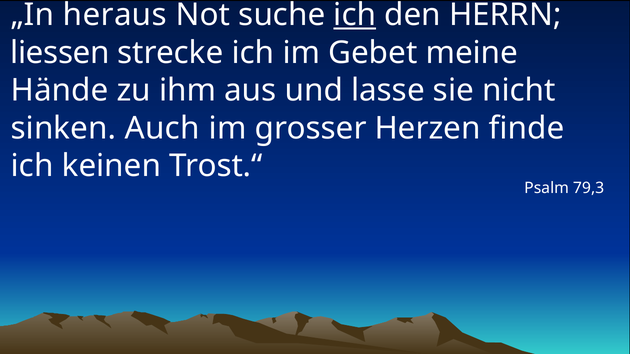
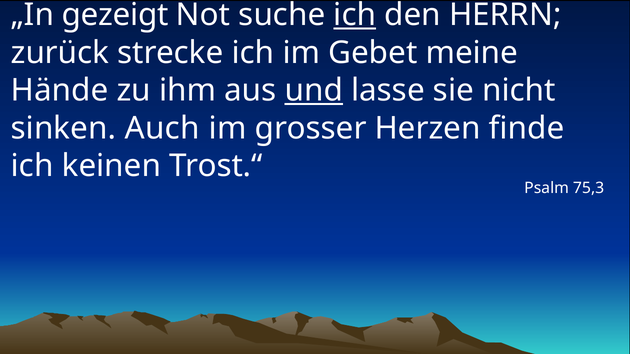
heraus: heraus -> gezeigt
liessen: liessen -> zurück
und underline: none -> present
79,3: 79,3 -> 75,3
